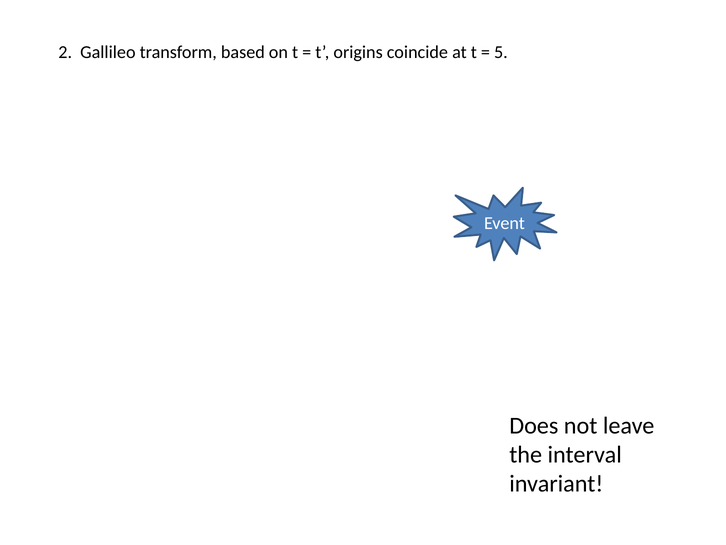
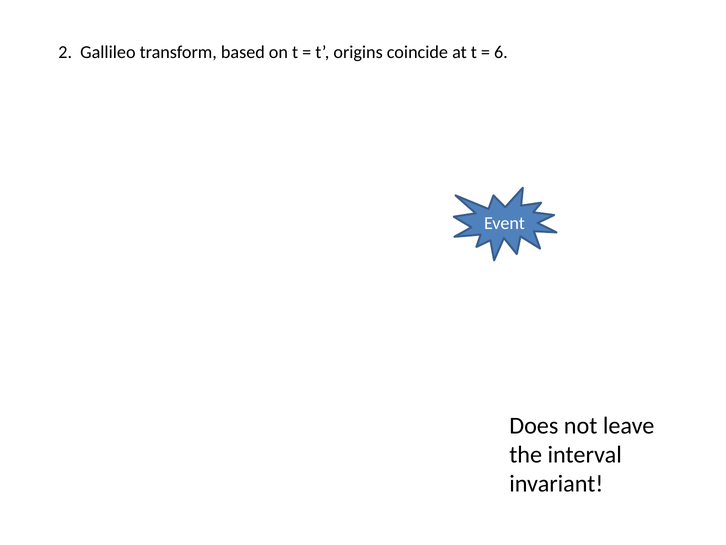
5: 5 -> 6
